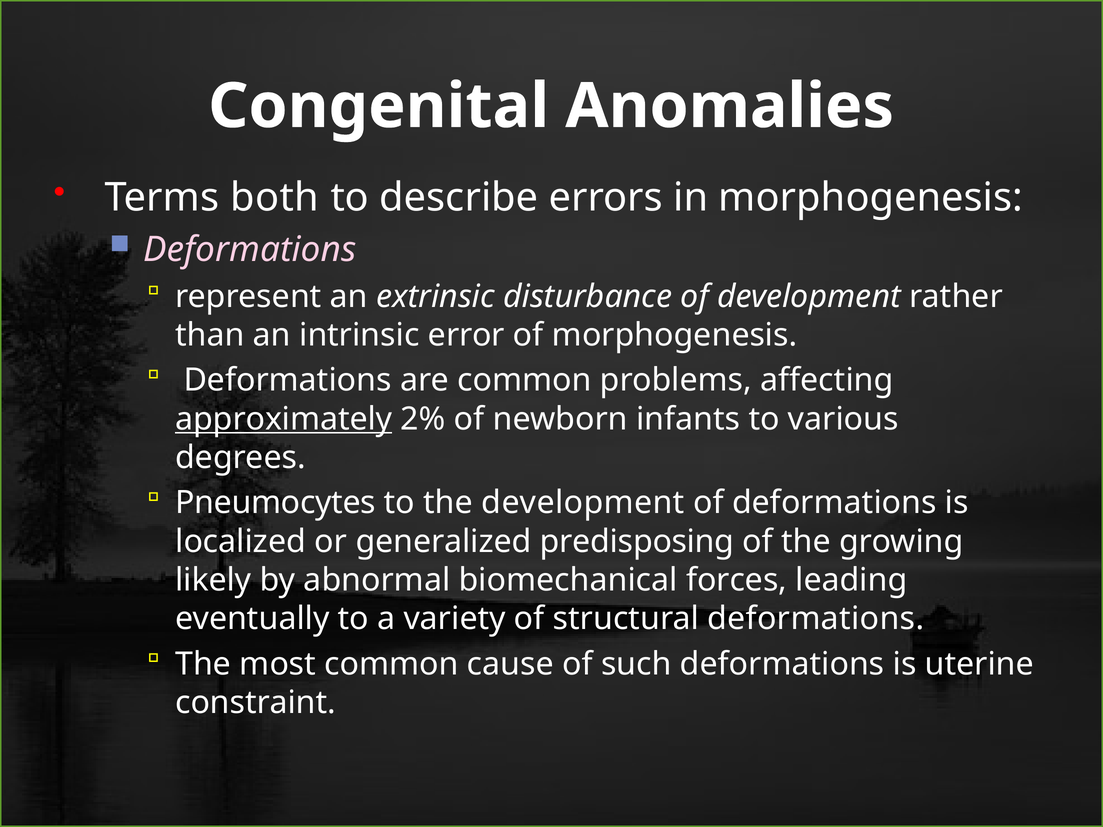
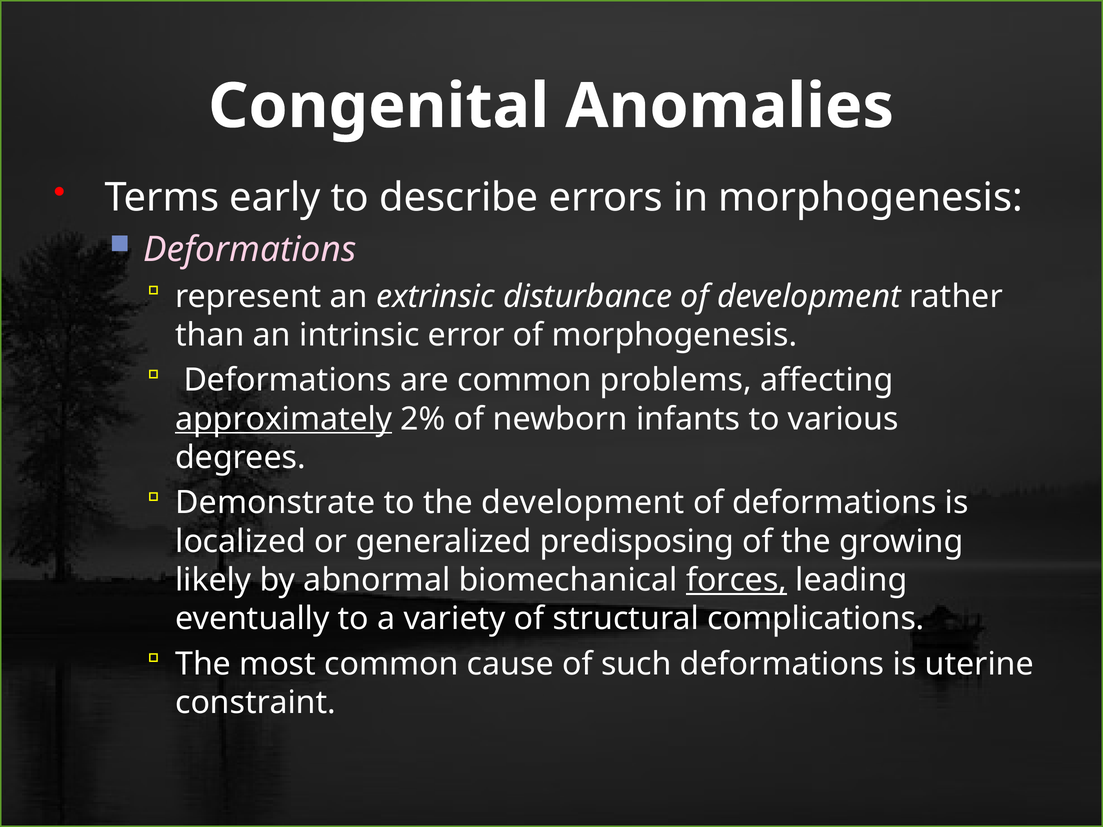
both: both -> early
Pneumocytes: Pneumocytes -> Demonstrate
forces underline: none -> present
structural deformations: deformations -> complications
